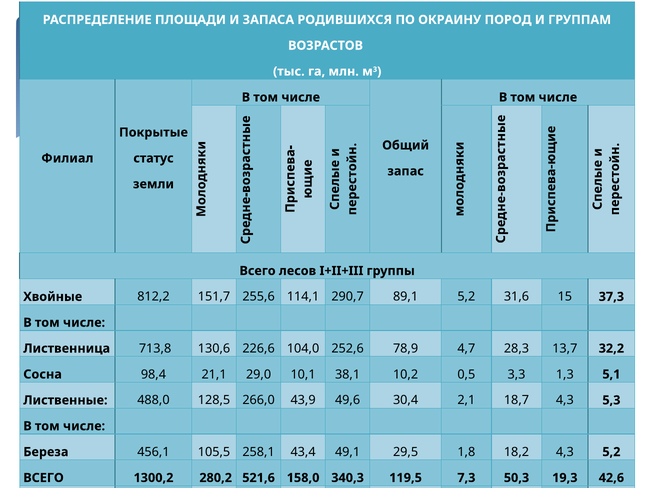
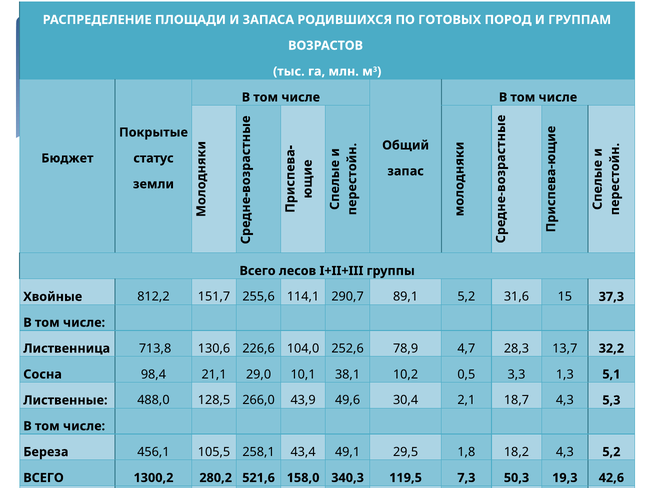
ОКРАИНУ: ОКРАИНУ -> ГОТОВЫХ
Филиал: Филиал -> Бюджет
